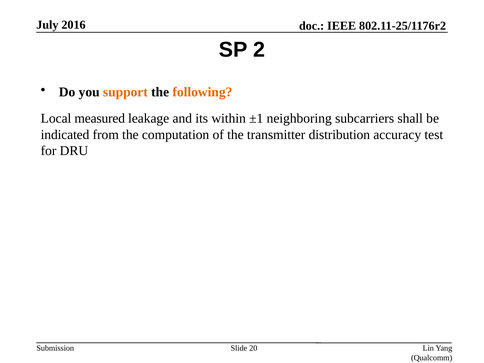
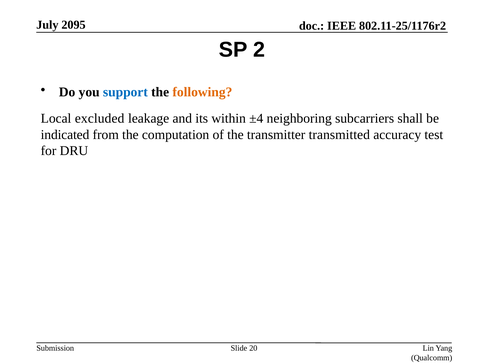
2016: 2016 -> 2095
support colour: orange -> blue
measured: measured -> excluded
±1: ±1 -> ±4
distribution: distribution -> transmitted
